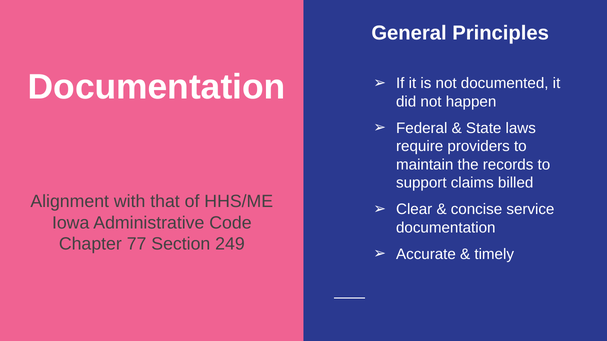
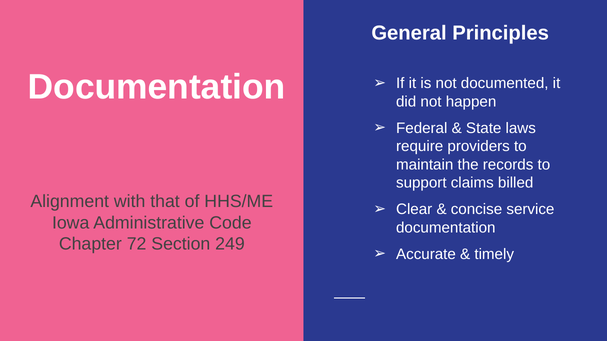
77: 77 -> 72
